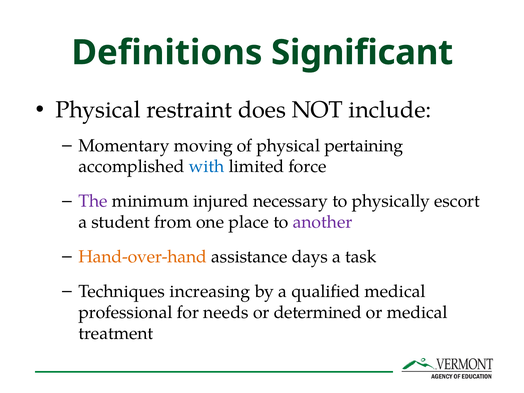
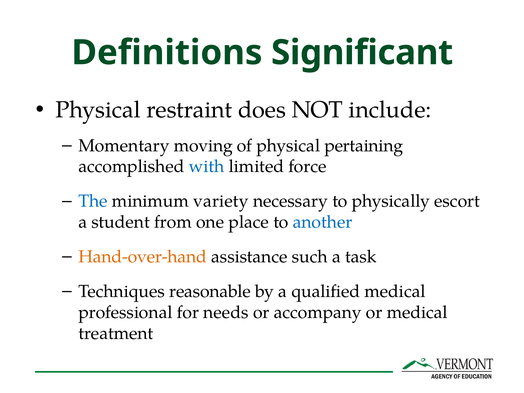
The colour: purple -> blue
injured: injured -> variety
another colour: purple -> blue
days: days -> such
increasing: increasing -> reasonable
determined: determined -> accompany
